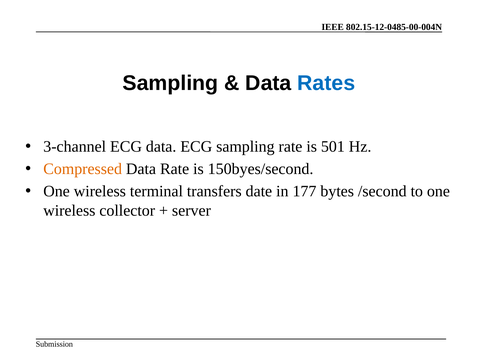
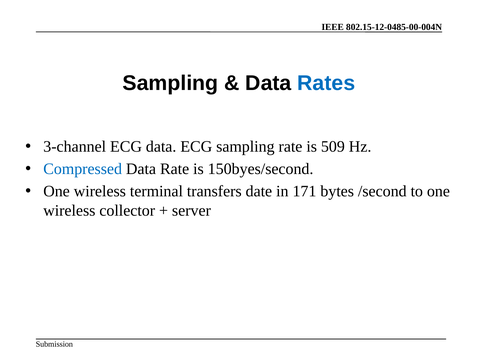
501: 501 -> 509
Compressed colour: orange -> blue
177: 177 -> 171
